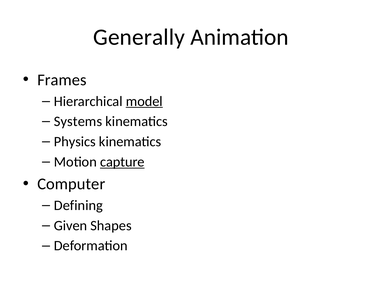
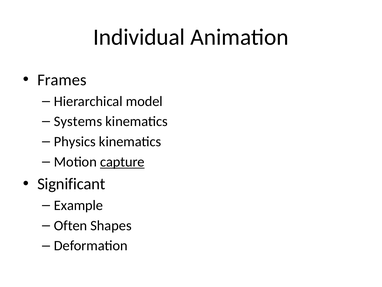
Generally: Generally -> Individual
model underline: present -> none
Computer: Computer -> Significant
Defining: Defining -> Example
Given: Given -> Often
